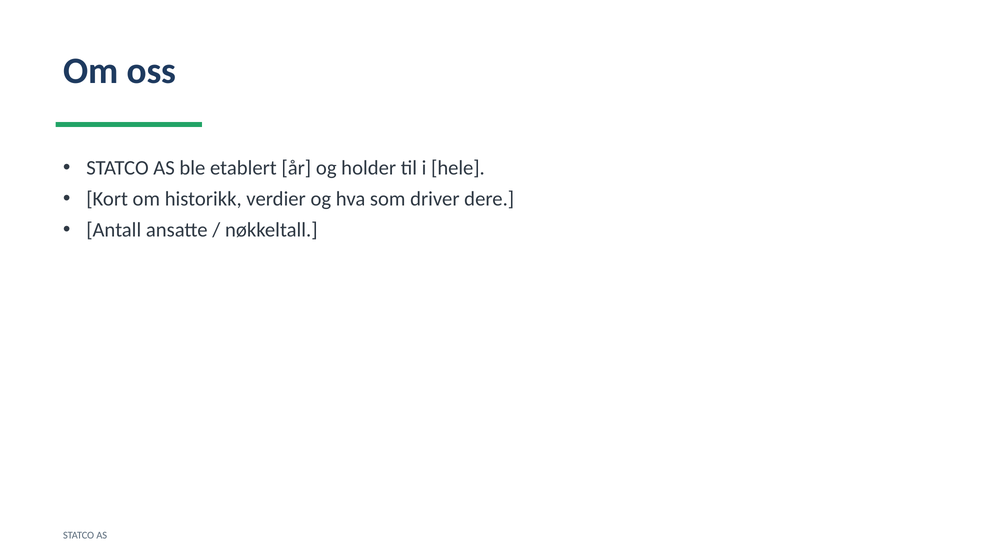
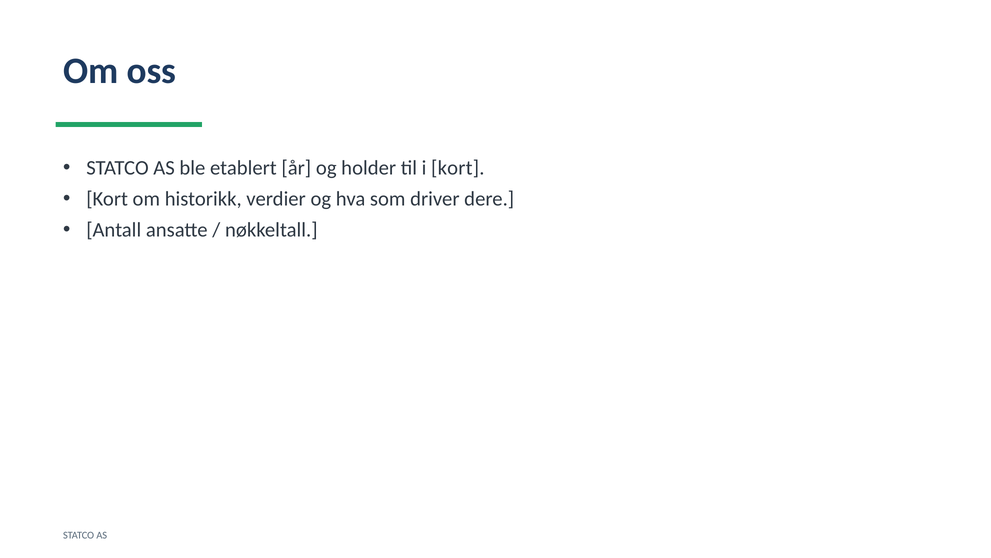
i hele: hele -> kort
